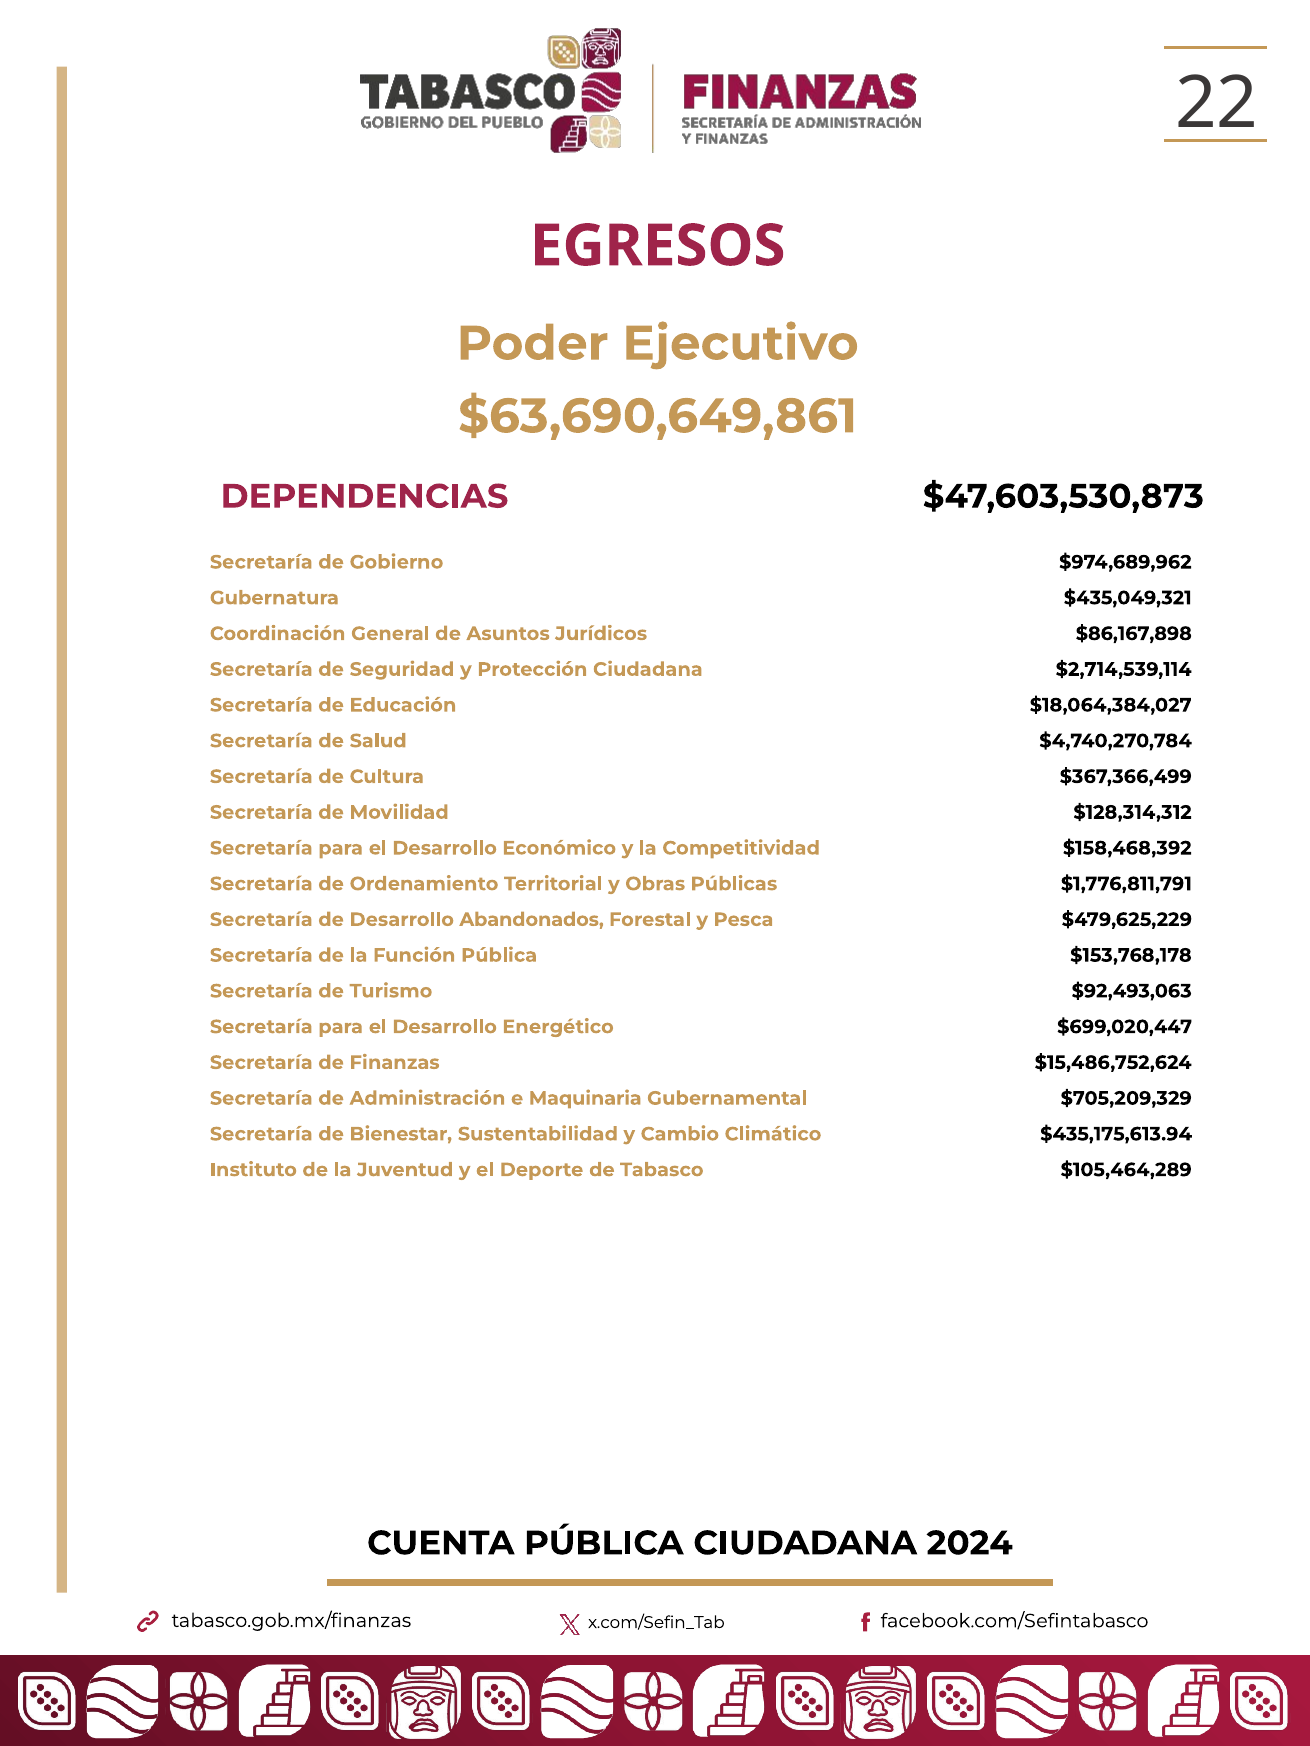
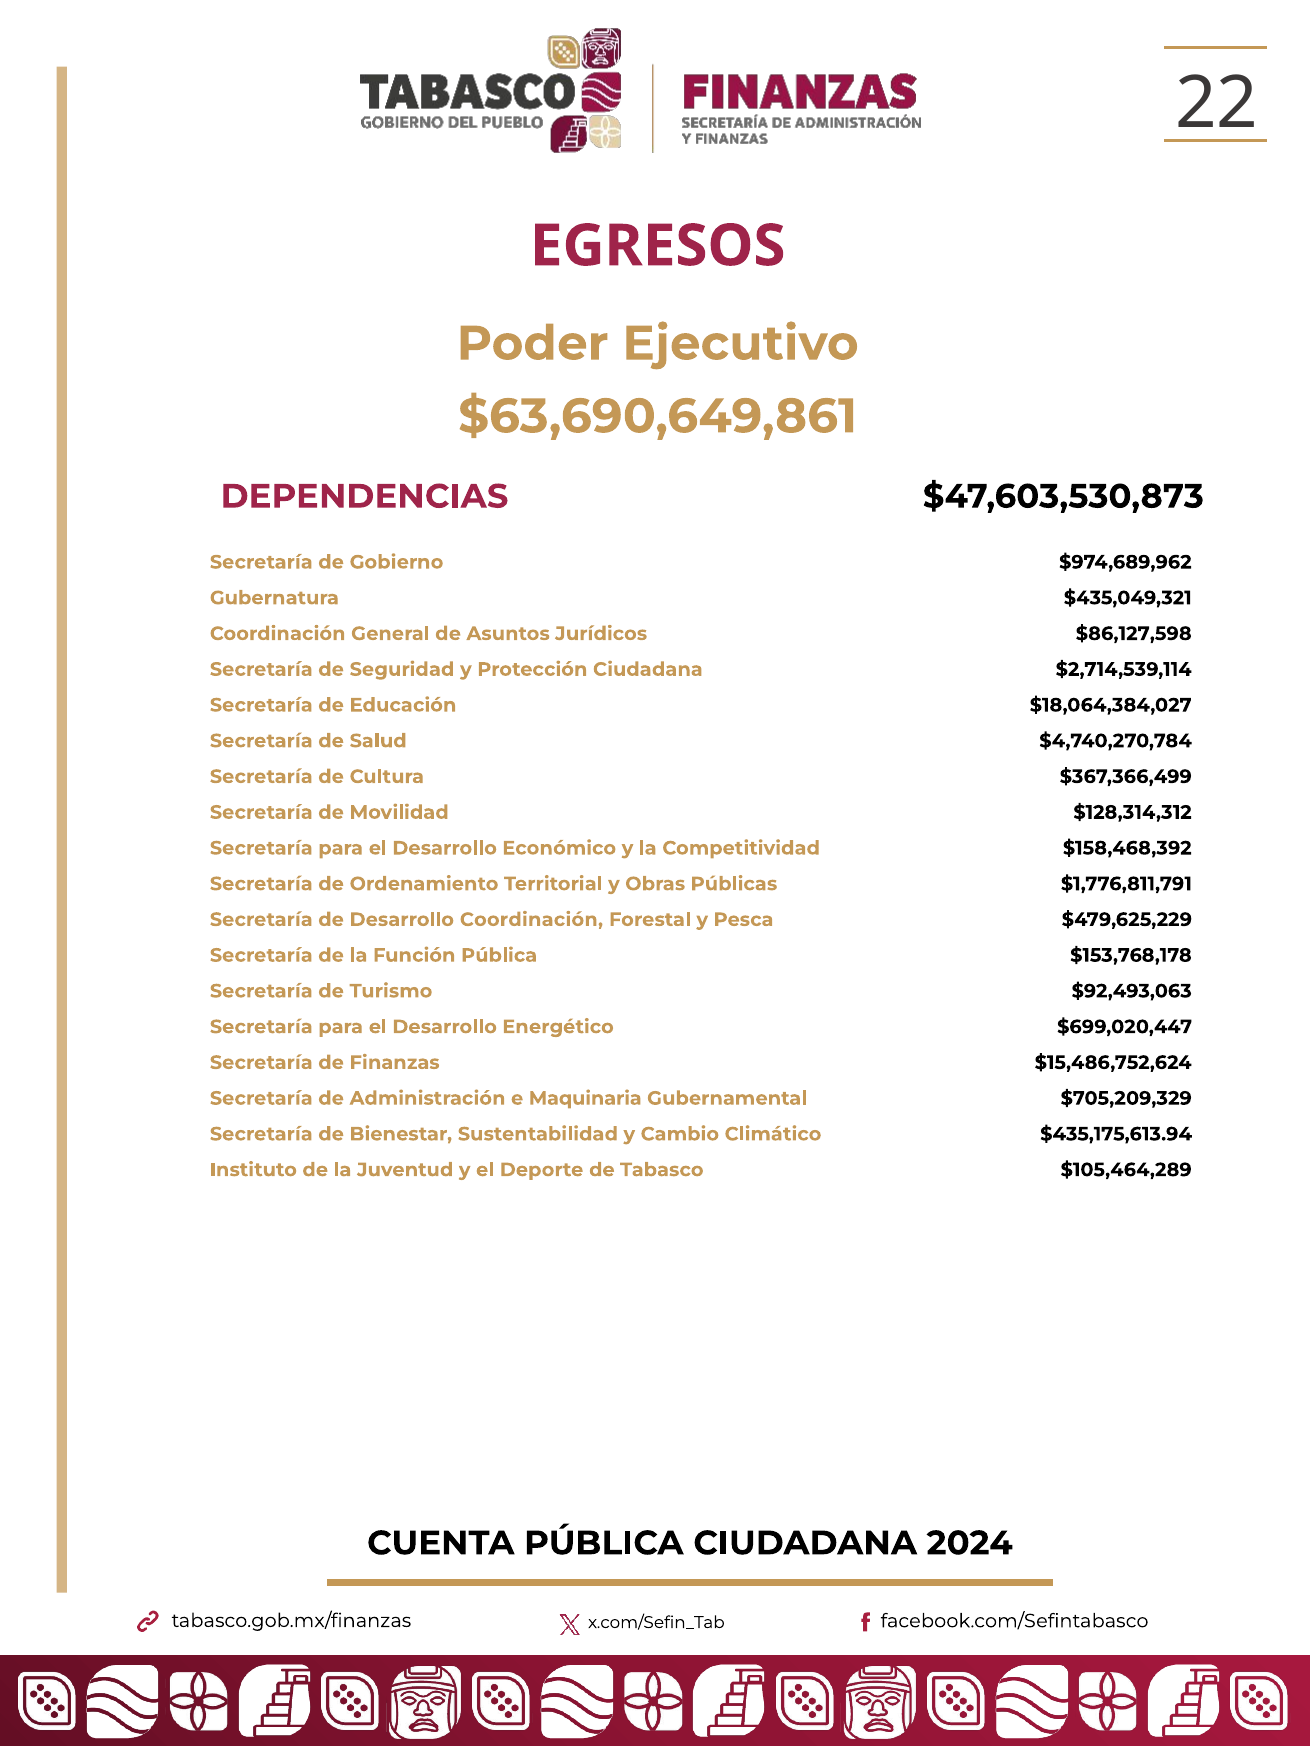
$86,167,898: $86,167,898 -> $86,127,598
Desarrollo Abandonados: Abandonados -> Coordinación
